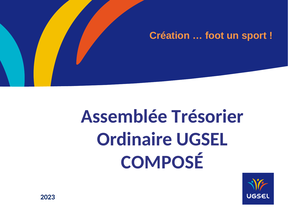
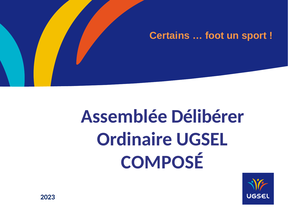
Création: Création -> Certains
Trésorier: Trésorier -> Délibérer
